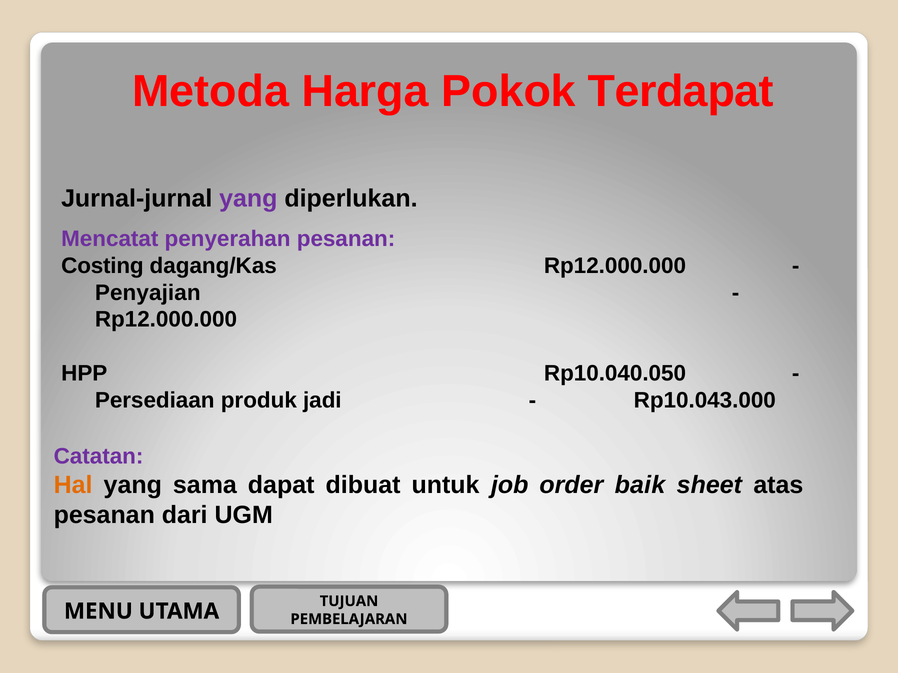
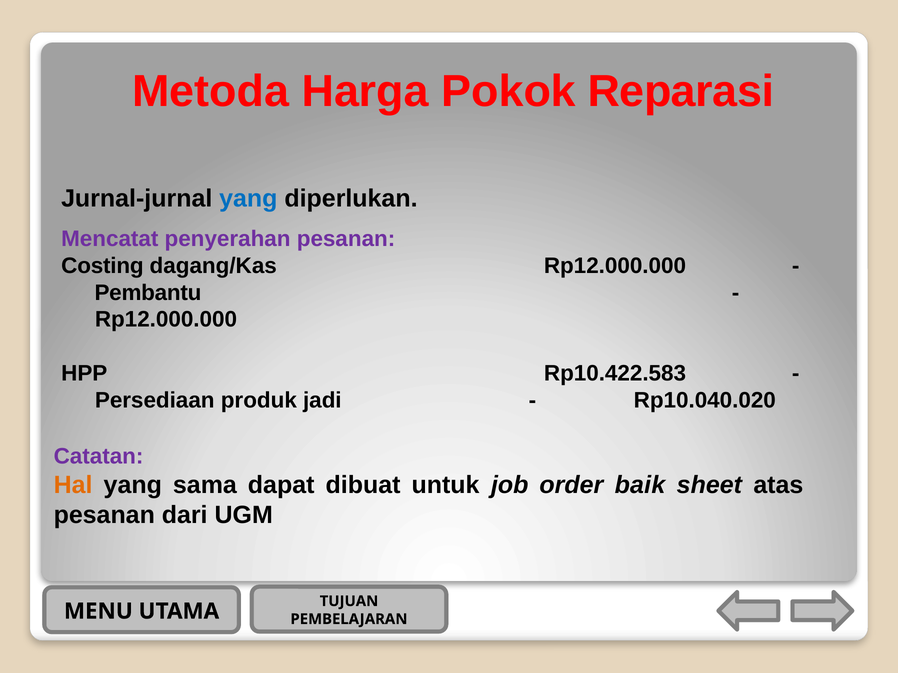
Terdapat: Terdapat -> Reparasi
yang at (248, 199) colour: purple -> blue
Penyajian: Penyajian -> Pembantu
Rp10.040.050: Rp10.040.050 -> Rp10.422.583
Rp10.043.000: Rp10.043.000 -> Rp10.040.020
